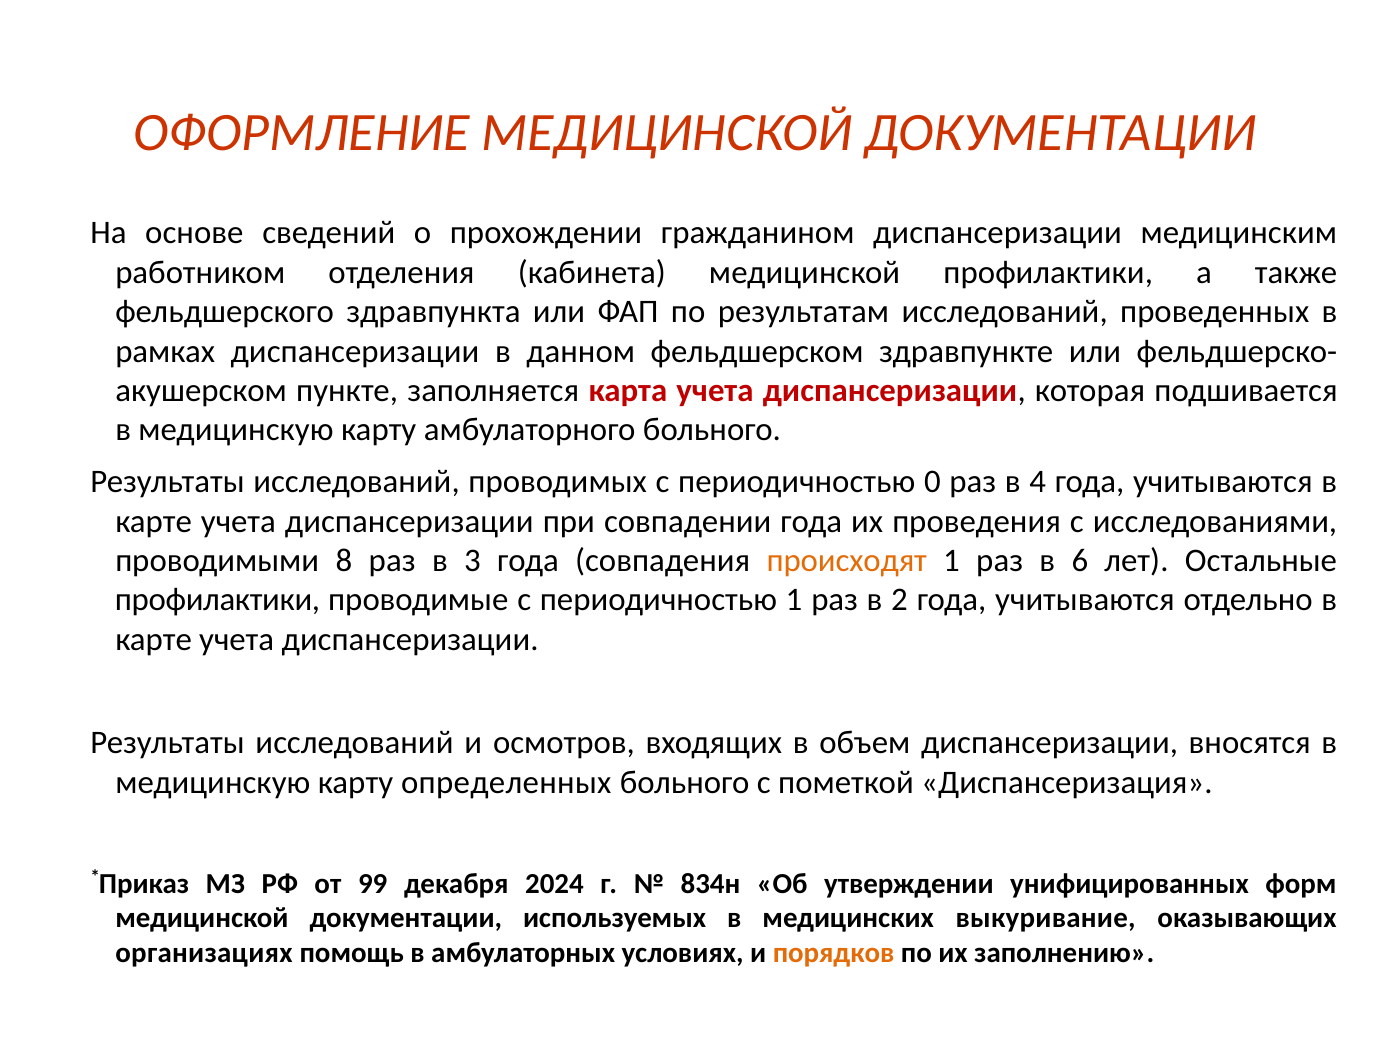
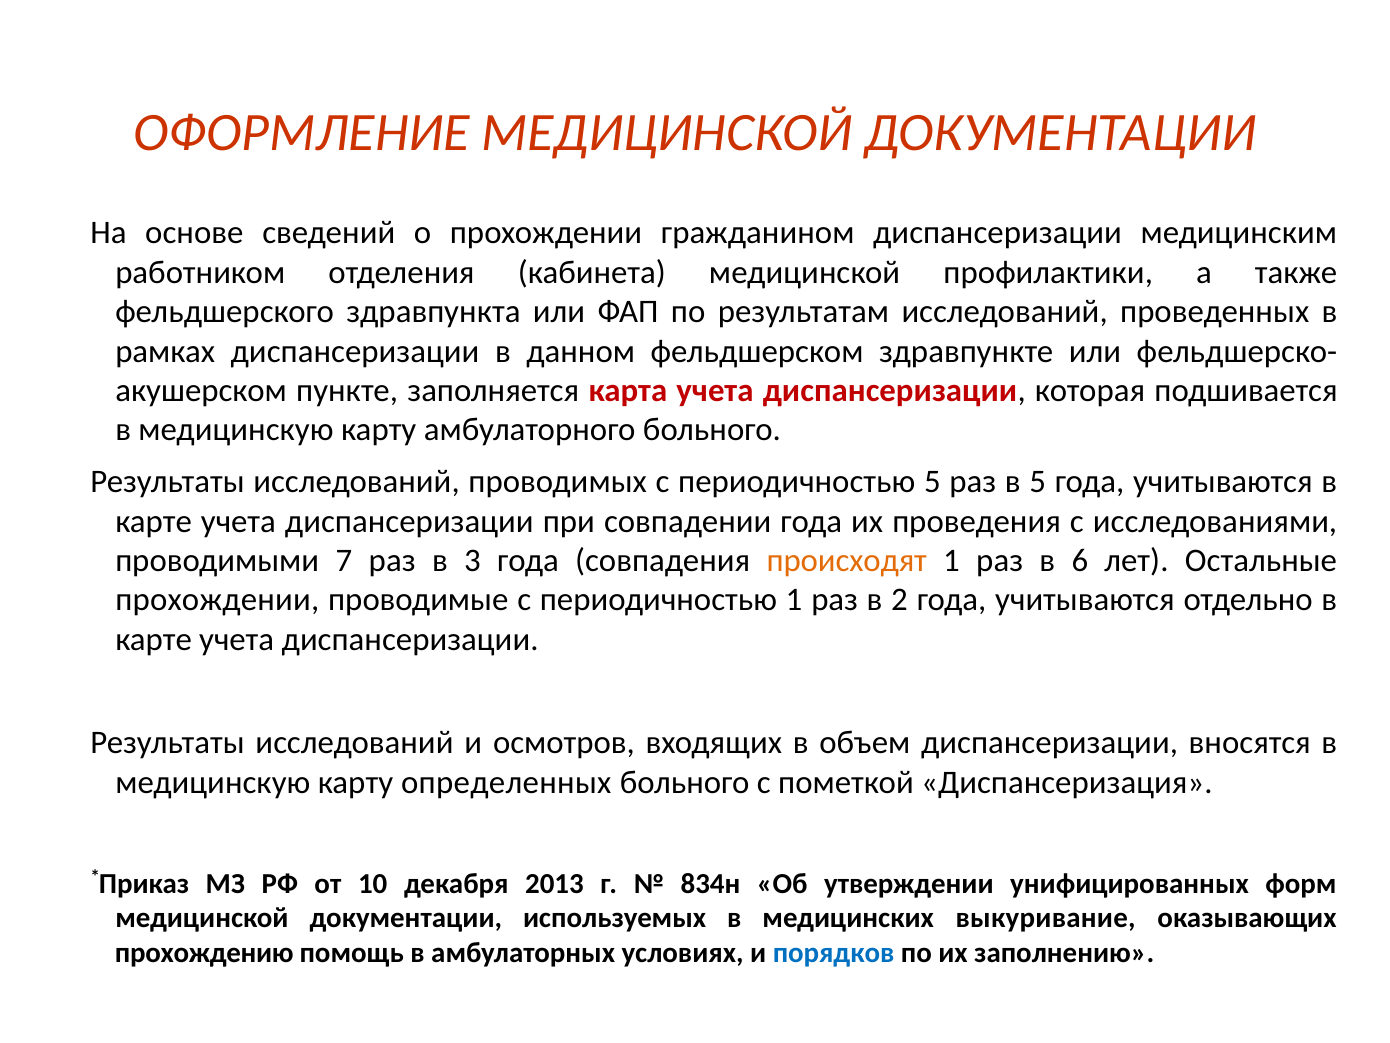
периодичностью 0: 0 -> 5
в 4: 4 -> 5
8: 8 -> 7
профилактики at (218, 600): профилактики -> прохождении
99: 99 -> 10
2024: 2024 -> 2013
организациях: организациях -> прохождению
порядков colour: orange -> blue
